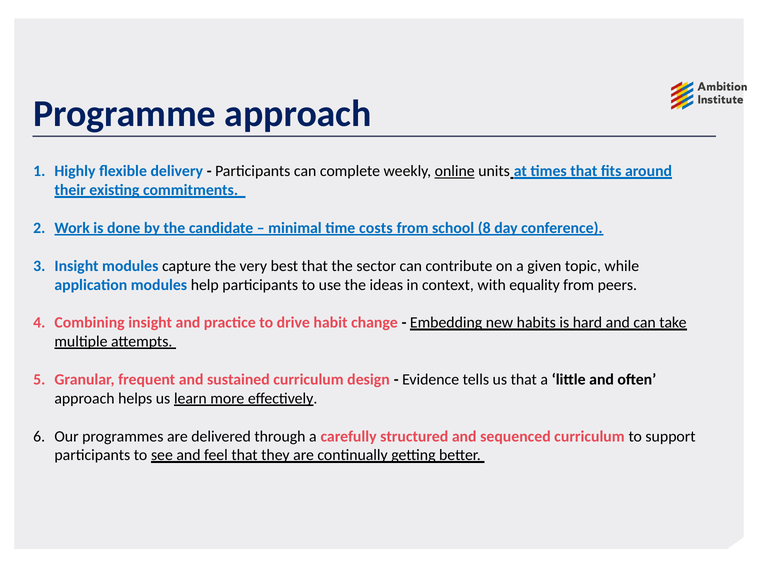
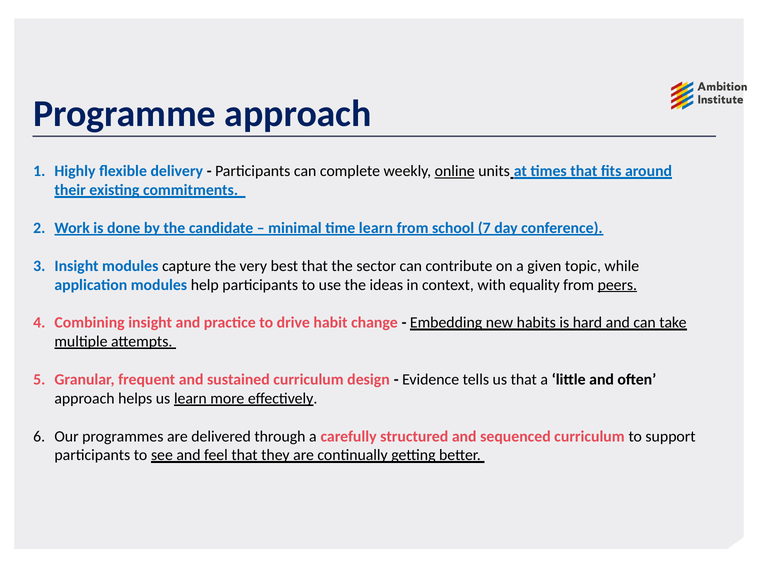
time costs: costs -> learn
8: 8 -> 7
peers underline: none -> present
